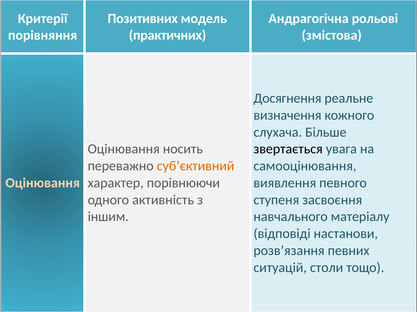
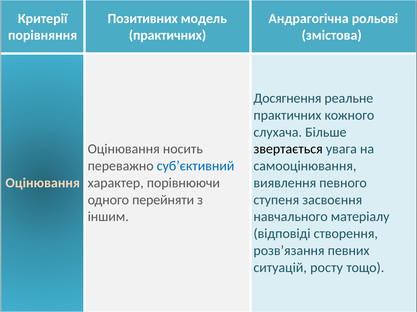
визначення at (287, 115): визначення -> практичних
суб’єктивний colour: orange -> blue
активність: активність -> перейняти
настанови: настанови -> створення
столи: столи -> росту
